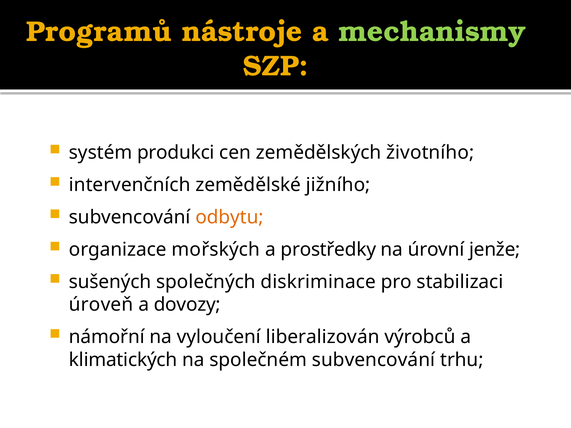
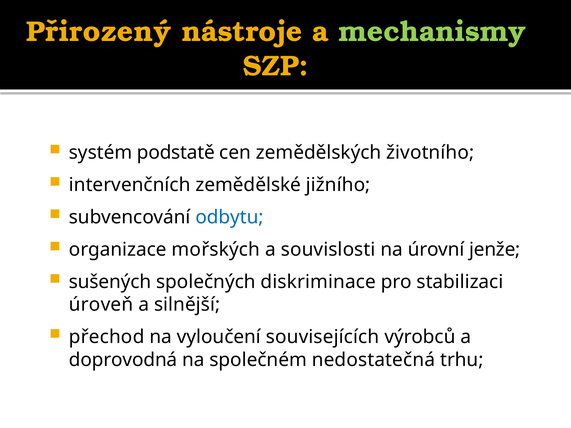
Programů: Programů -> Přirozený
produkci: produkci -> podstatě
odbytu colour: orange -> blue
prostředky: prostředky -> souvislosti
dovozy: dovozy -> silnější
námořní: námořní -> přechod
liberalizován: liberalizován -> souvisejících
klimatických: klimatických -> doprovodná
společném subvencování: subvencování -> nedostatečná
